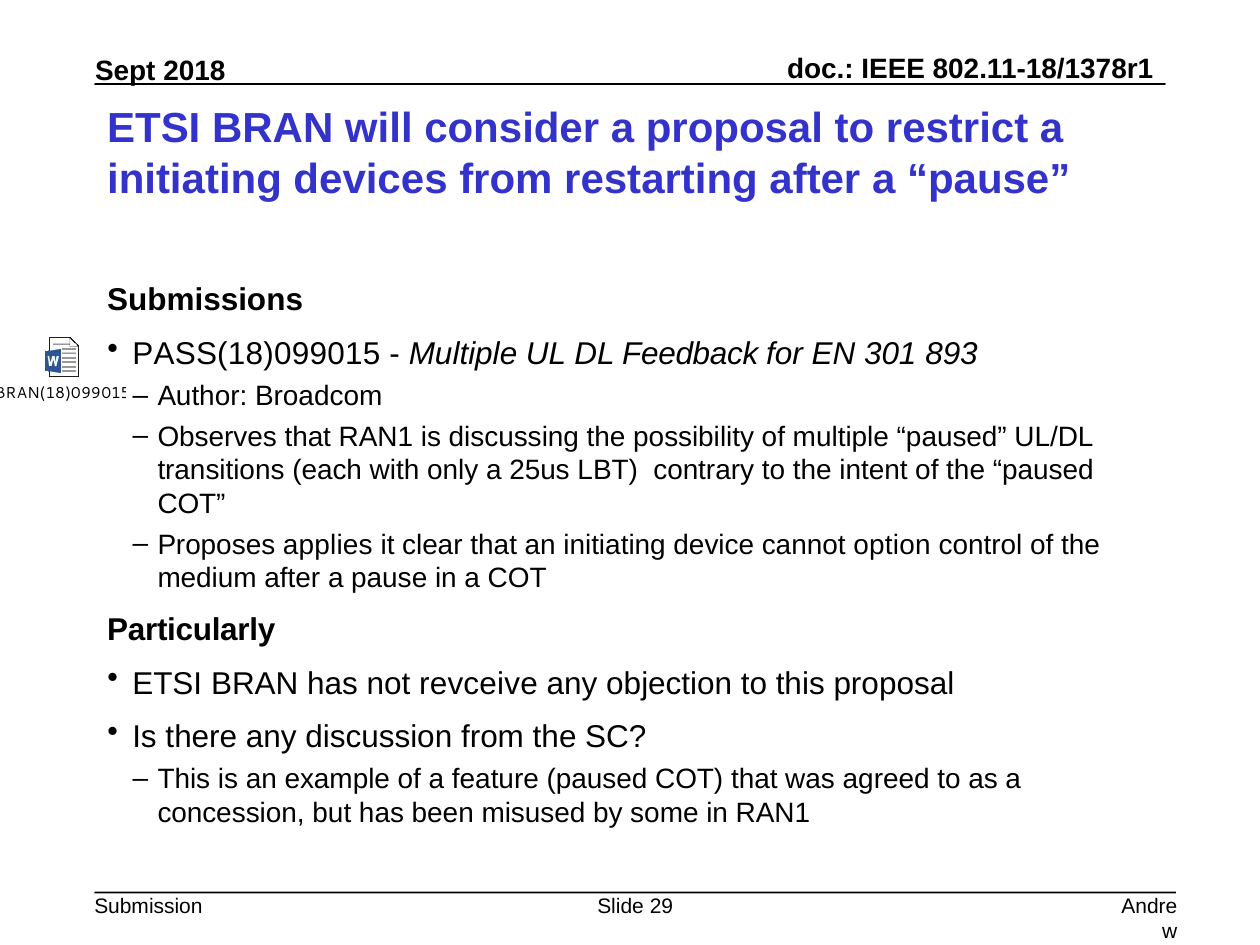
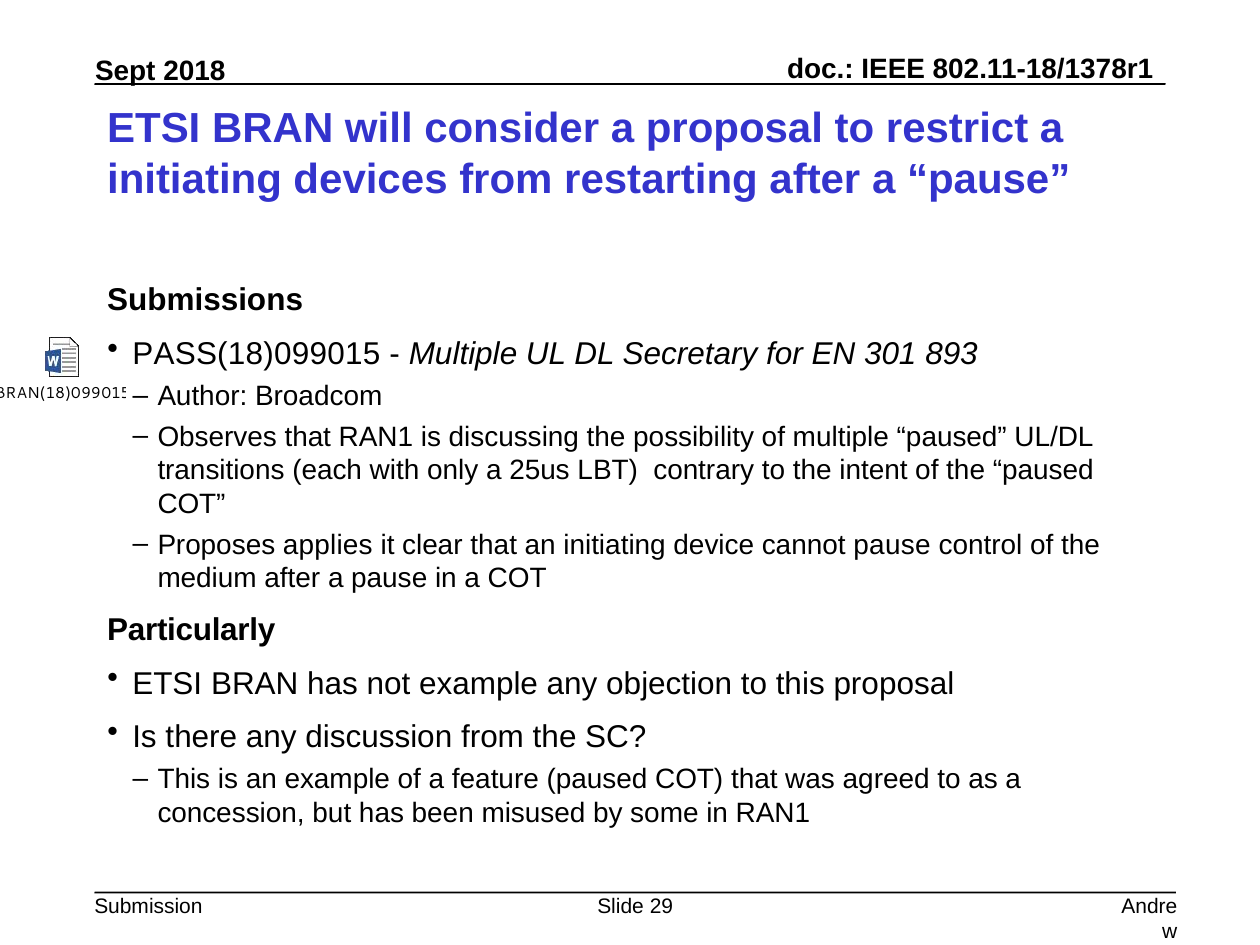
Feedback: Feedback -> Secretary
cannot option: option -> pause
not revceive: revceive -> example
